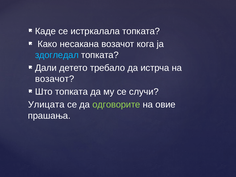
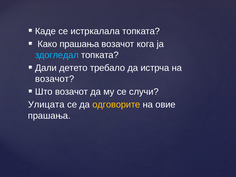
Како несакана: несакана -> прашања
Што топката: топката -> возачот
одговорите colour: light green -> yellow
